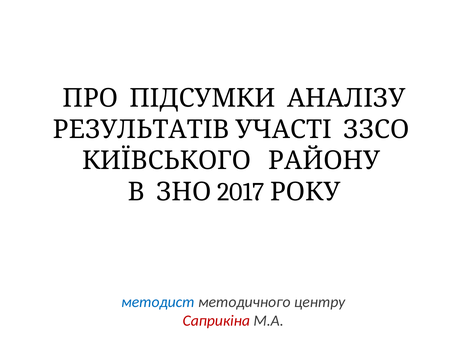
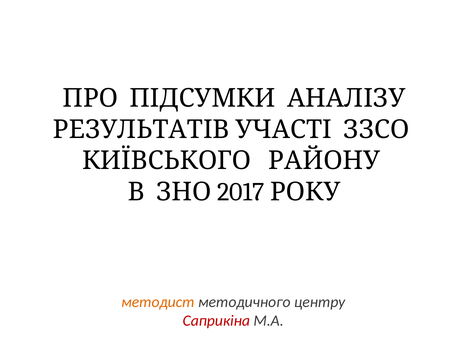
методист colour: blue -> orange
